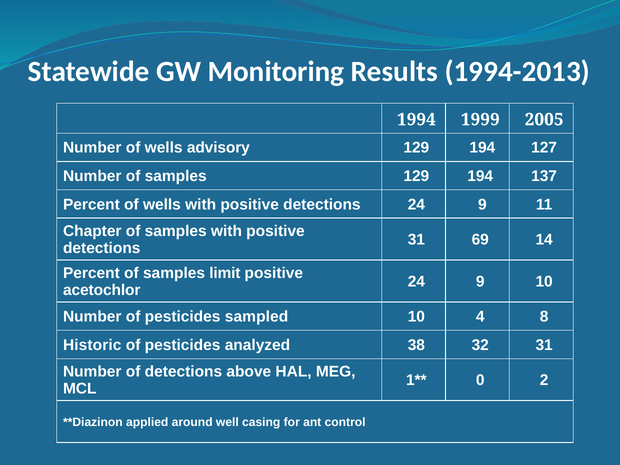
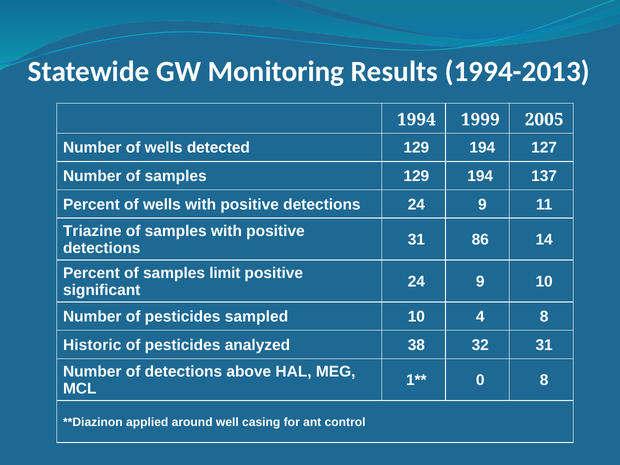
advisory: advisory -> detected
Chapter: Chapter -> Triazine
69: 69 -> 86
acetochlor: acetochlor -> significant
0 2: 2 -> 8
